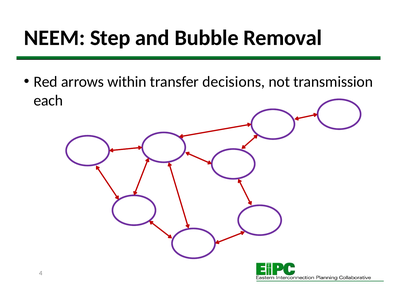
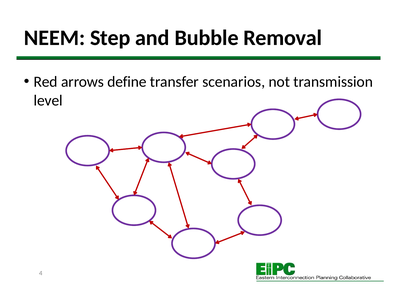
within: within -> define
decisions: decisions -> scenarios
each: each -> level
